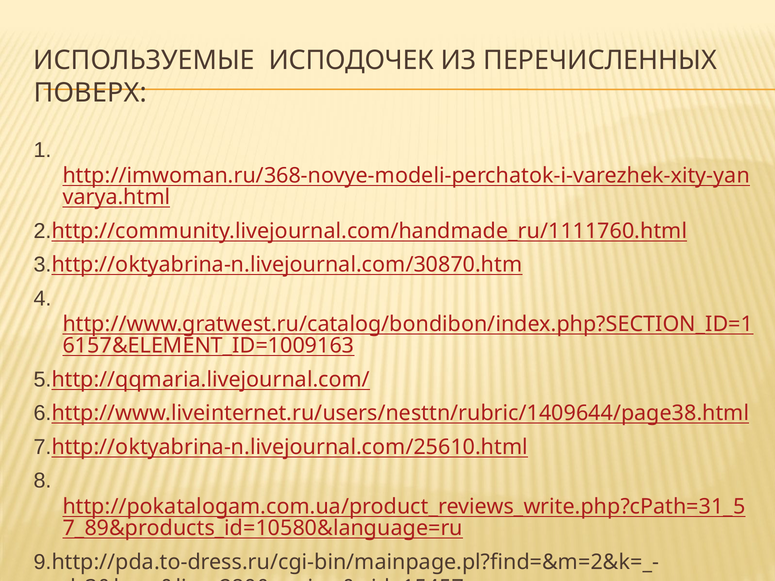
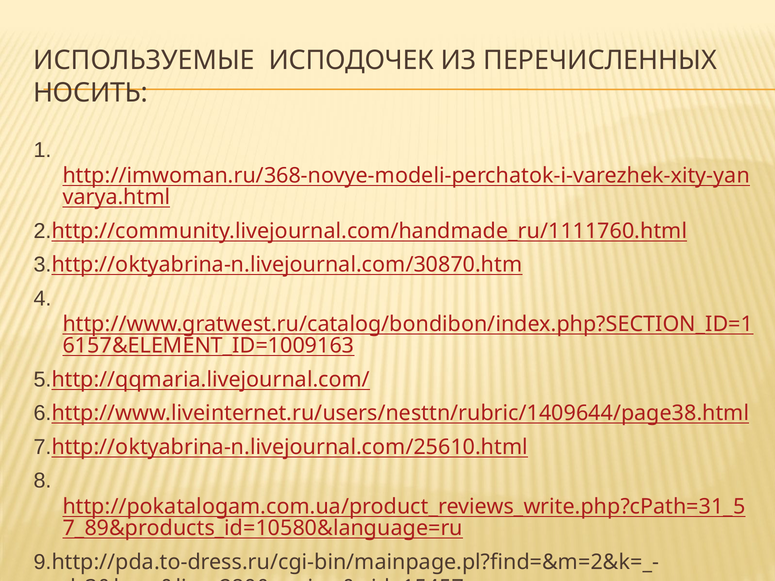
ПОВЕРХ: ПОВЕРХ -> НОСИТЬ
